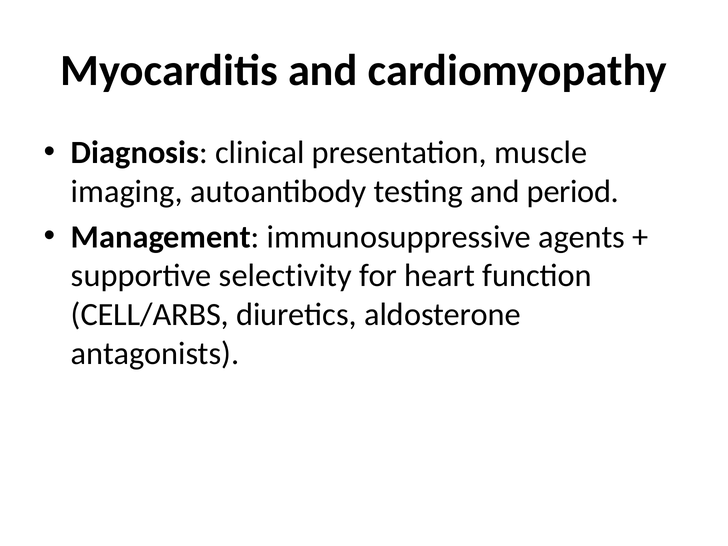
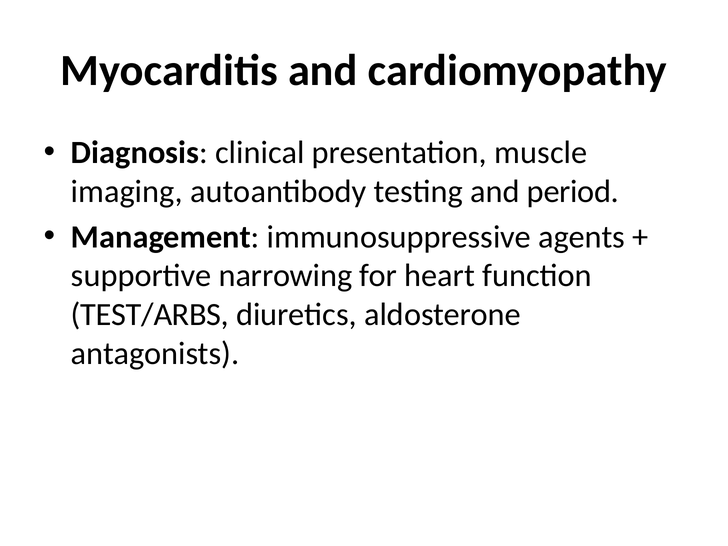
selectivity: selectivity -> narrowing
CELL/ARBS: CELL/ARBS -> TEST/ARBS
